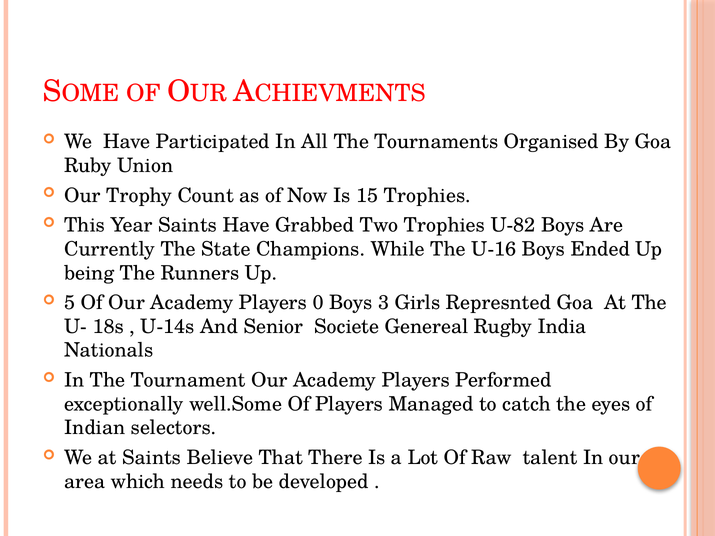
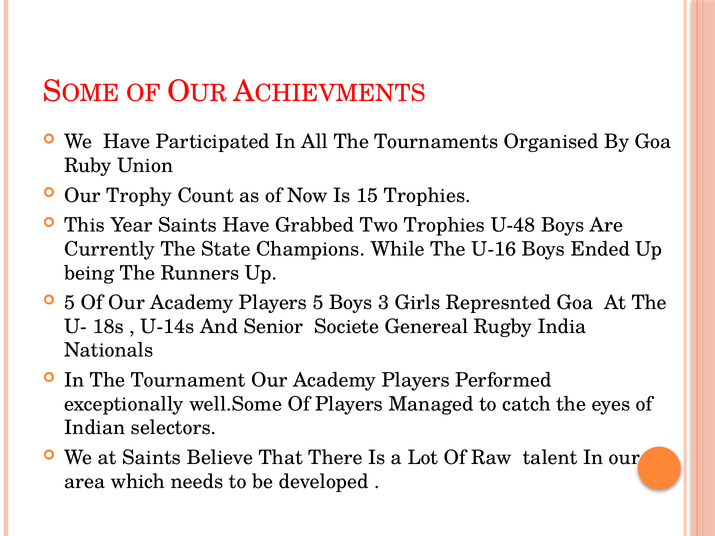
U-82: U-82 -> U-48
Players 0: 0 -> 5
